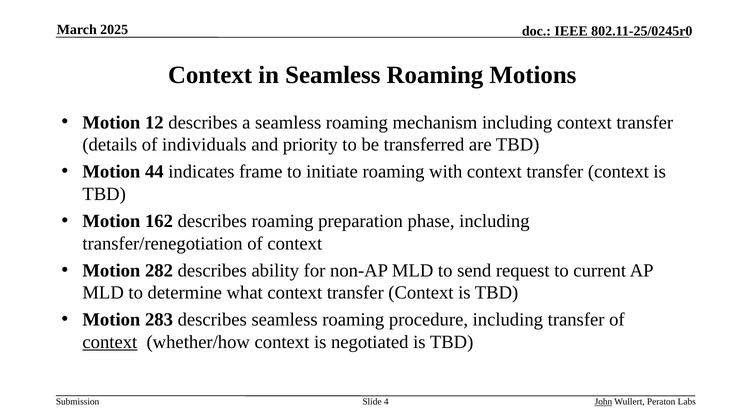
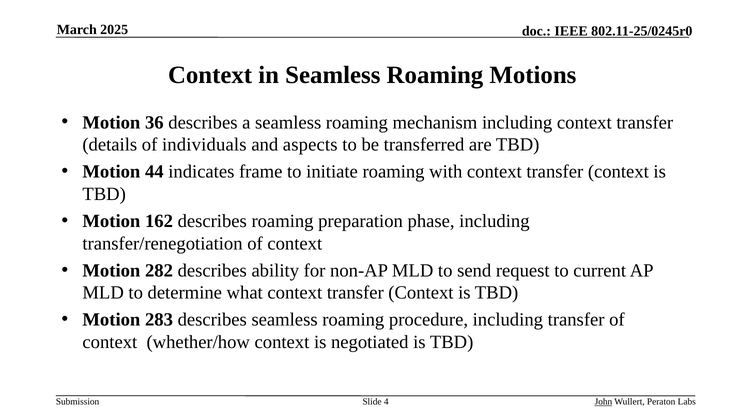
12: 12 -> 36
priority: priority -> aspects
context at (110, 342) underline: present -> none
